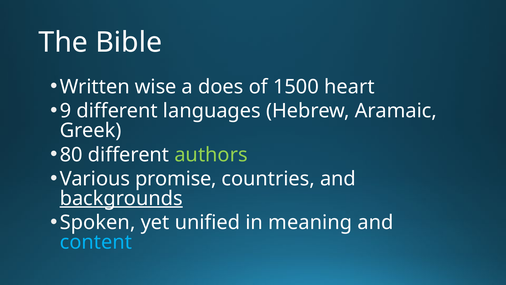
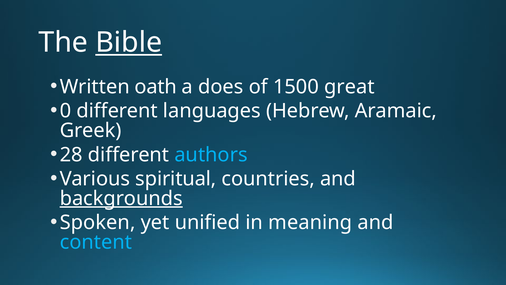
Bible underline: none -> present
wise: wise -> oath
heart: heart -> great
9: 9 -> 0
80: 80 -> 28
authors colour: light green -> light blue
promise: promise -> spiritual
